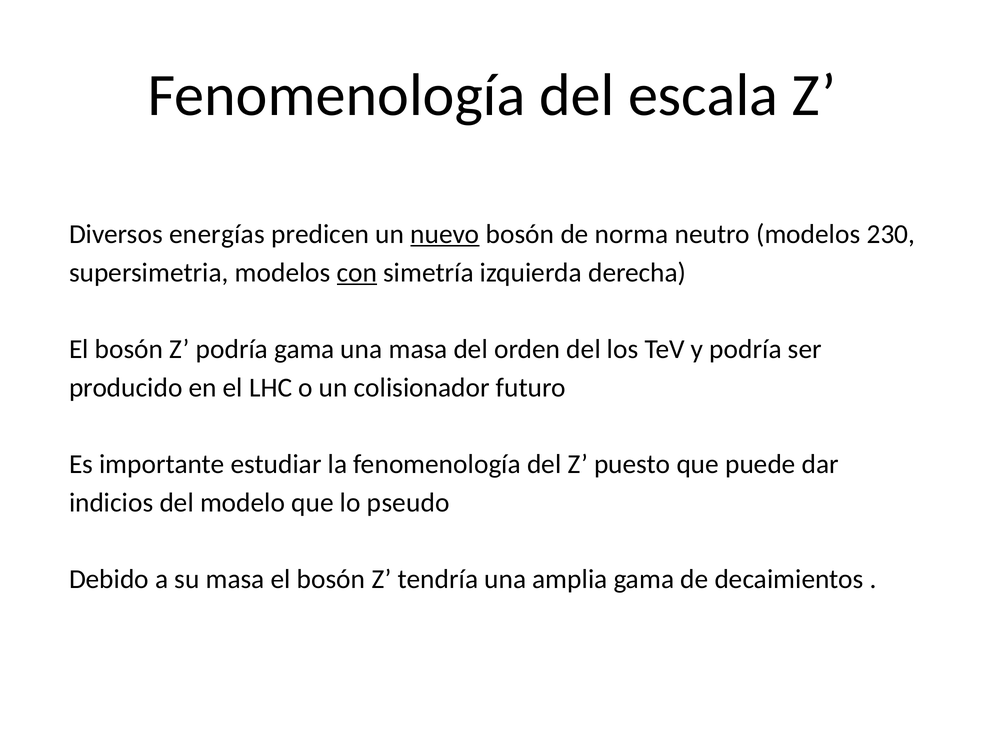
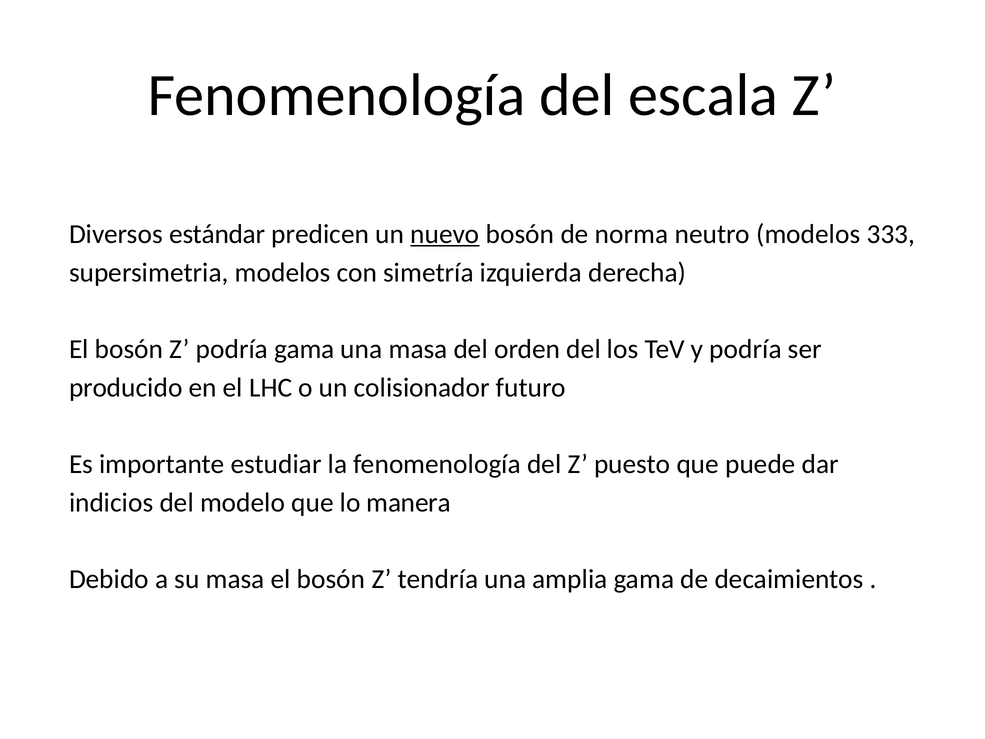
energías: energías -> estándar
230: 230 -> 333
con underline: present -> none
pseudo: pseudo -> manera
